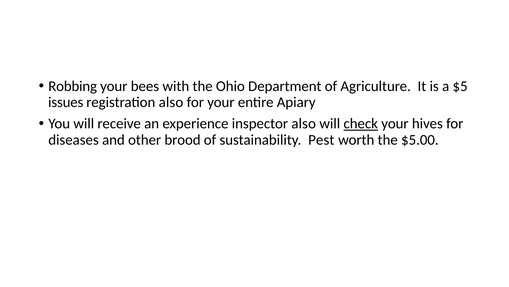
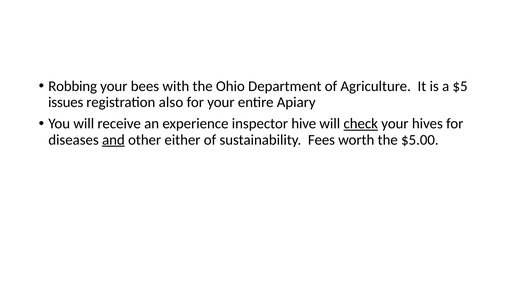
inspector also: also -> hive
and underline: none -> present
brood: brood -> either
Pest: Pest -> Fees
